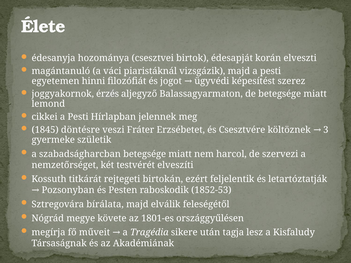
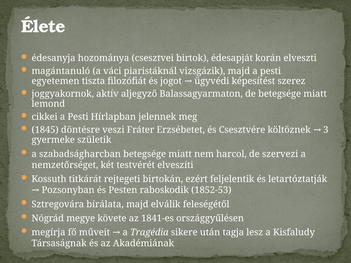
hinni: hinni -> tiszta
érzés: érzés -> aktív
1801-es: 1801-es -> 1841-es
